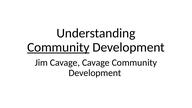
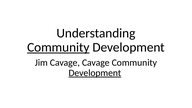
Development at (95, 73) underline: none -> present
